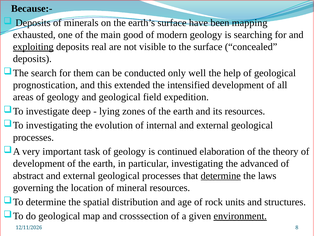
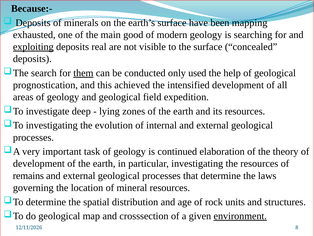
them underline: none -> present
well: well -> used
extended: extended -> achieved
the advanced: advanced -> resources
abstract: abstract -> remains
determine at (221, 175) underline: present -> none
